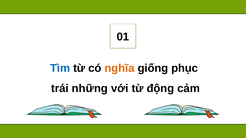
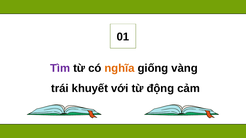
Tìm colour: blue -> purple
phục: phục -> vàng
những: những -> khuyết
